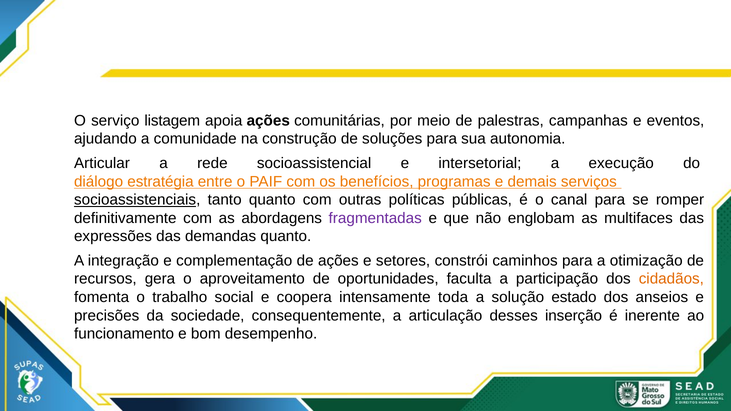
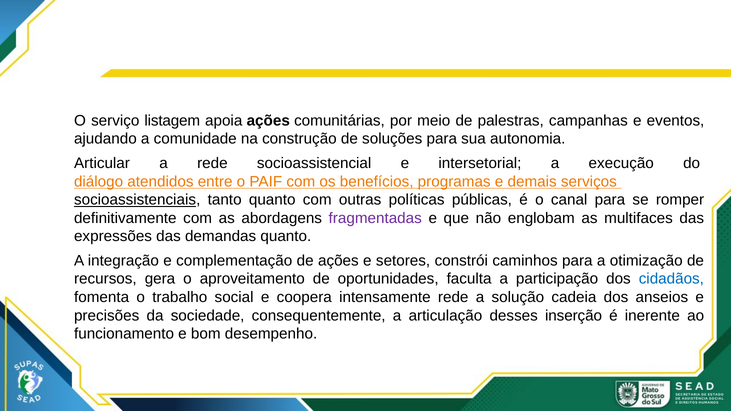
estratégia: estratégia -> atendidos
cidadãos colour: orange -> blue
intensamente toda: toda -> rede
estado: estado -> cadeia
